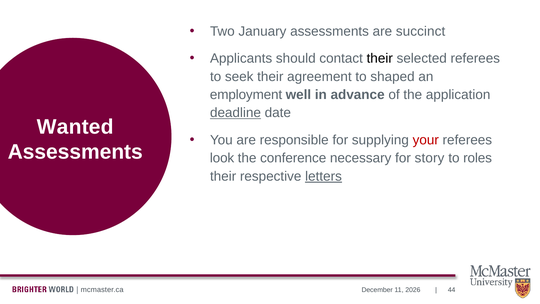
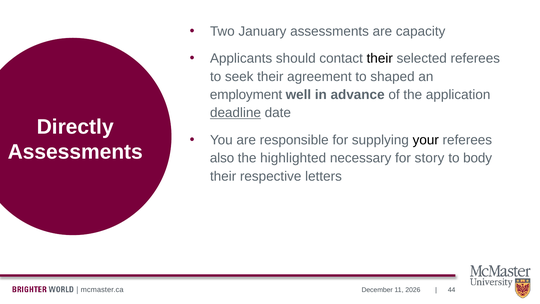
succinct: succinct -> capacity
Wanted: Wanted -> Directly
your colour: red -> black
look: look -> also
conference: conference -> highlighted
roles: roles -> body
letters underline: present -> none
